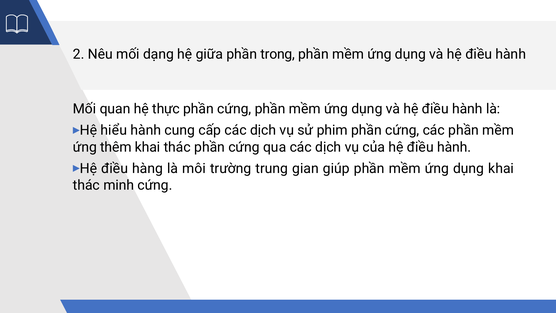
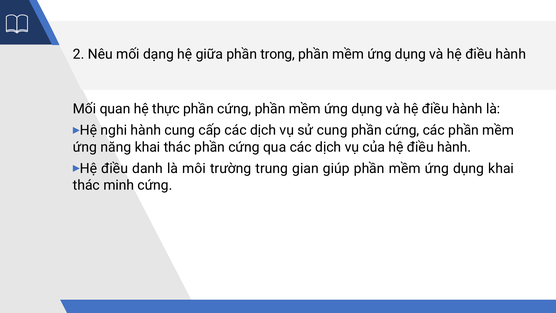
hiểu: hiểu -> nghi
sử phim: phim -> cung
thêm: thêm -> năng
hàng: hàng -> danh
